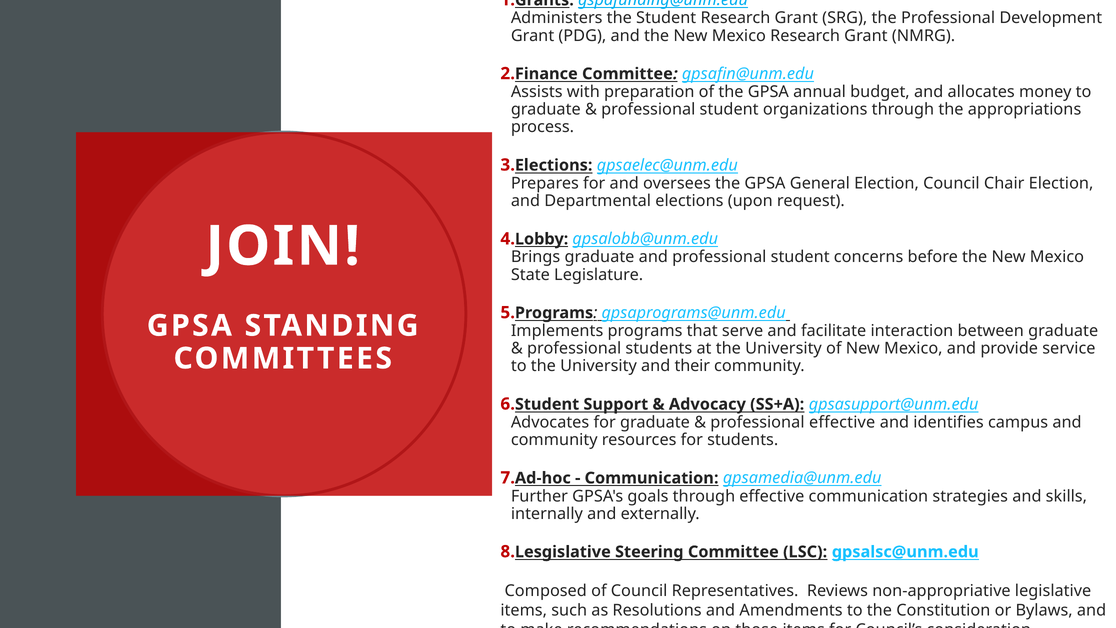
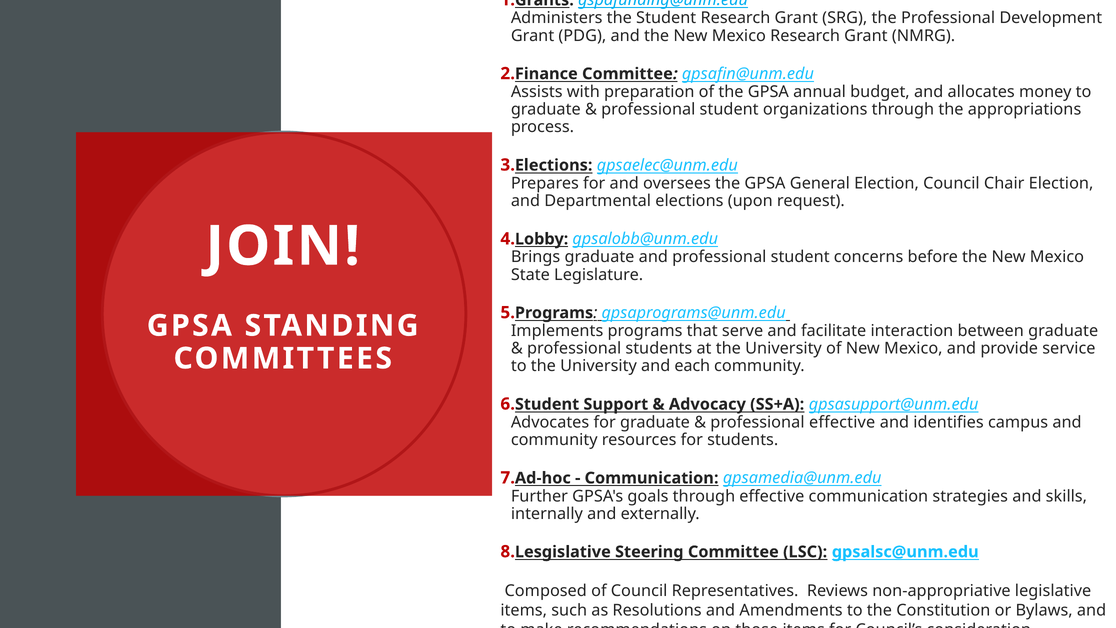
their: their -> each
